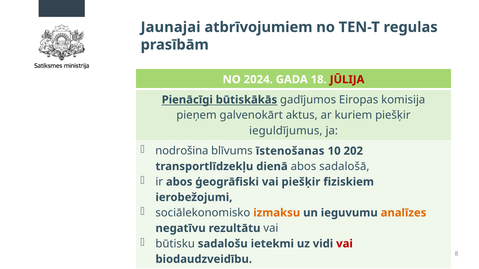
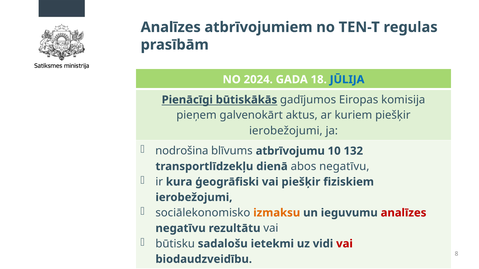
Jaunajai at (171, 27): Jaunajai -> Analīzes
JŪLIJA colour: red -> blue
ieguldījumus at (286, 131): ieguldījumus -> ierobežojumi
īstenošanas: īstenošanas -> atbrīvojumu
202: 202 -> 132
abos sadalošā: sadalošā -> negatīvu
ir abos: abos -> kura
analīzes at (404, 213) colour: orange -> red
